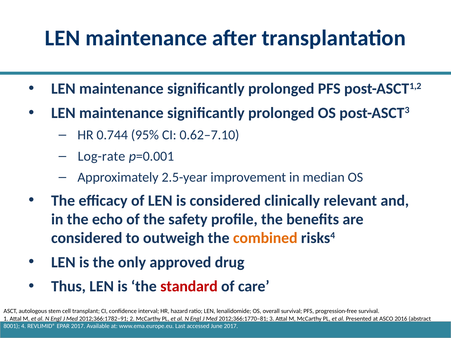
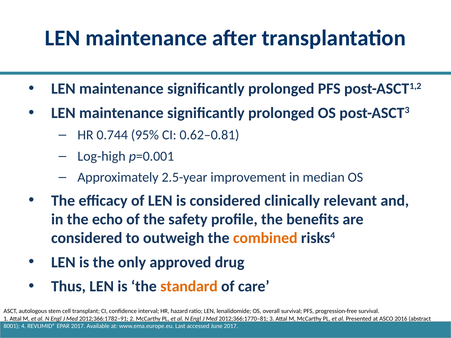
0.62–7.10: 0.62–7.10 -> 0.62–0.81
Log-rate: Log-rate -> Log-high
standard colour: red -> orange
